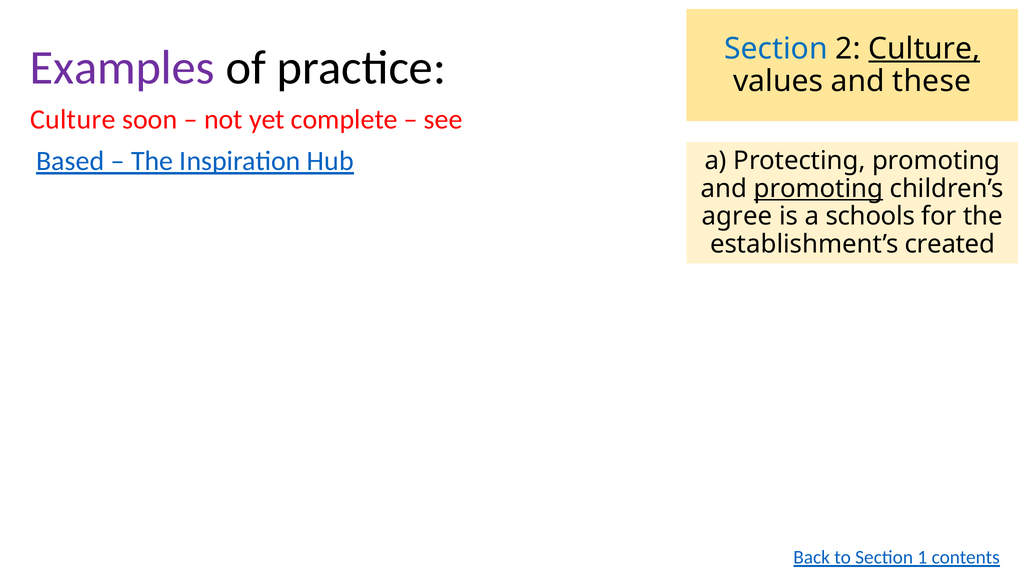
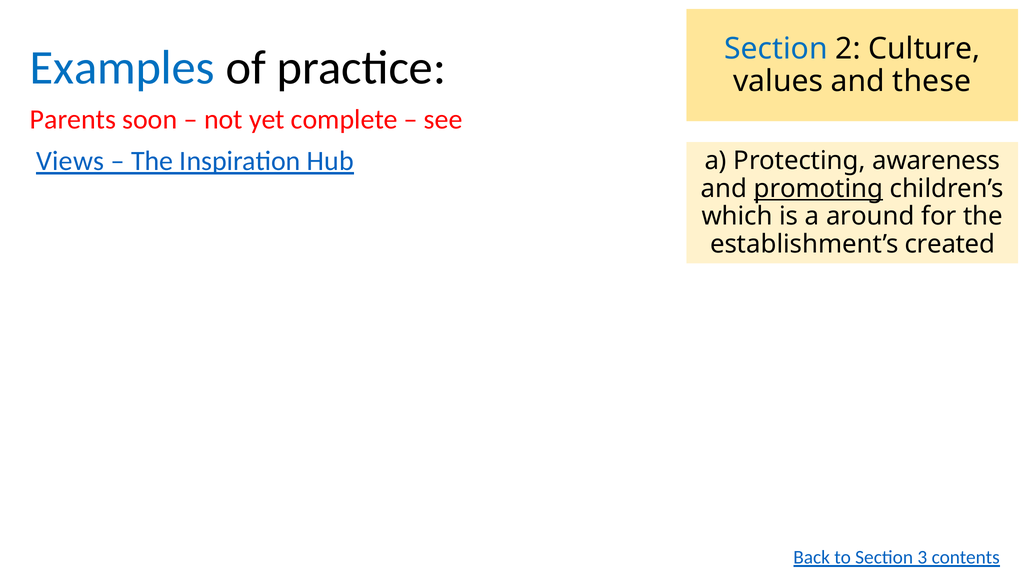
Culture at (924, 49) underline: present -> none
Examples colour: purple -> blue
Culture at (73, 120): Culture -> Parents
Based: Based -> Views
Protecting promoting: promoting -> awareness
agree: agree -> which
schools: schools -> around
1: 1 -> 3
